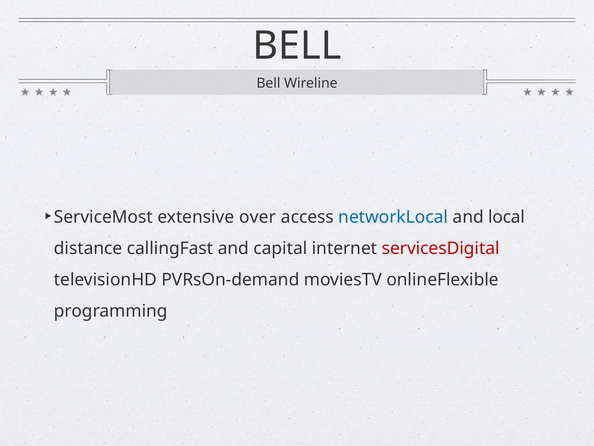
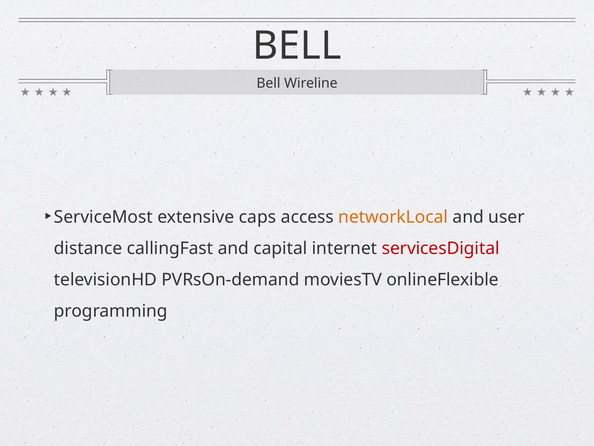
over: over -> caps
networkLocal colour: blue -> orange
local: local -> user
